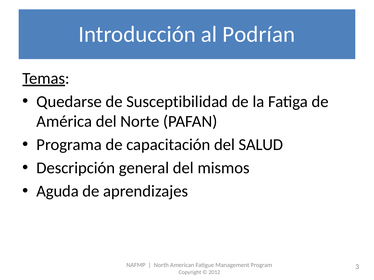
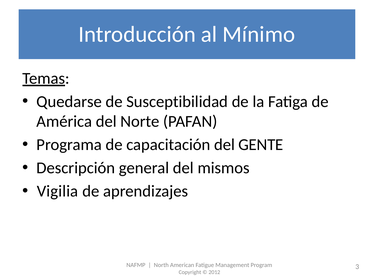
Podrían: Podrían -> Mínimo
SALUD: SALUD -> GENTE
Aguda: Aguda -> Vigilia
